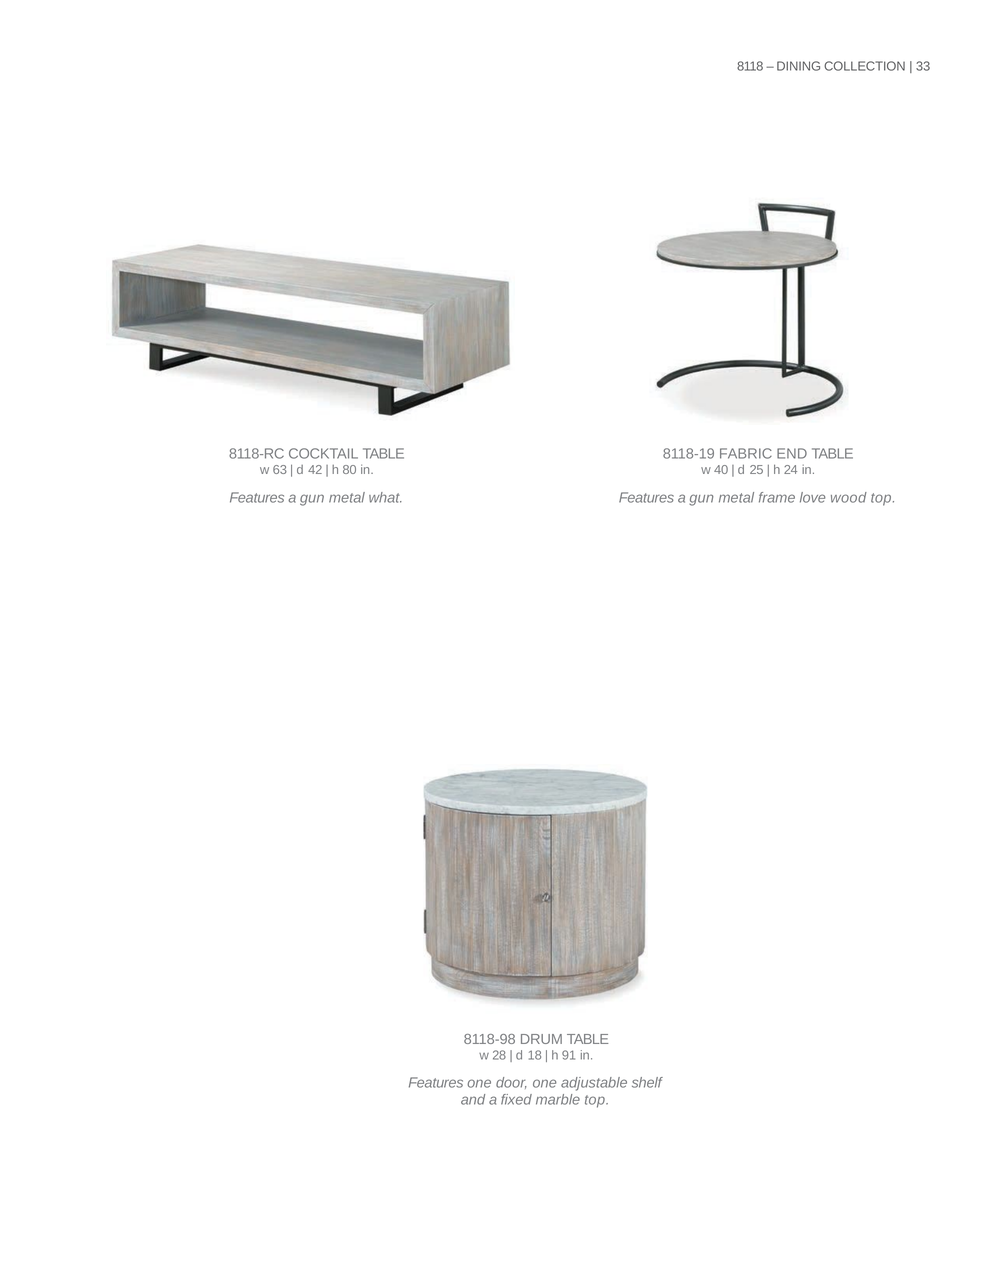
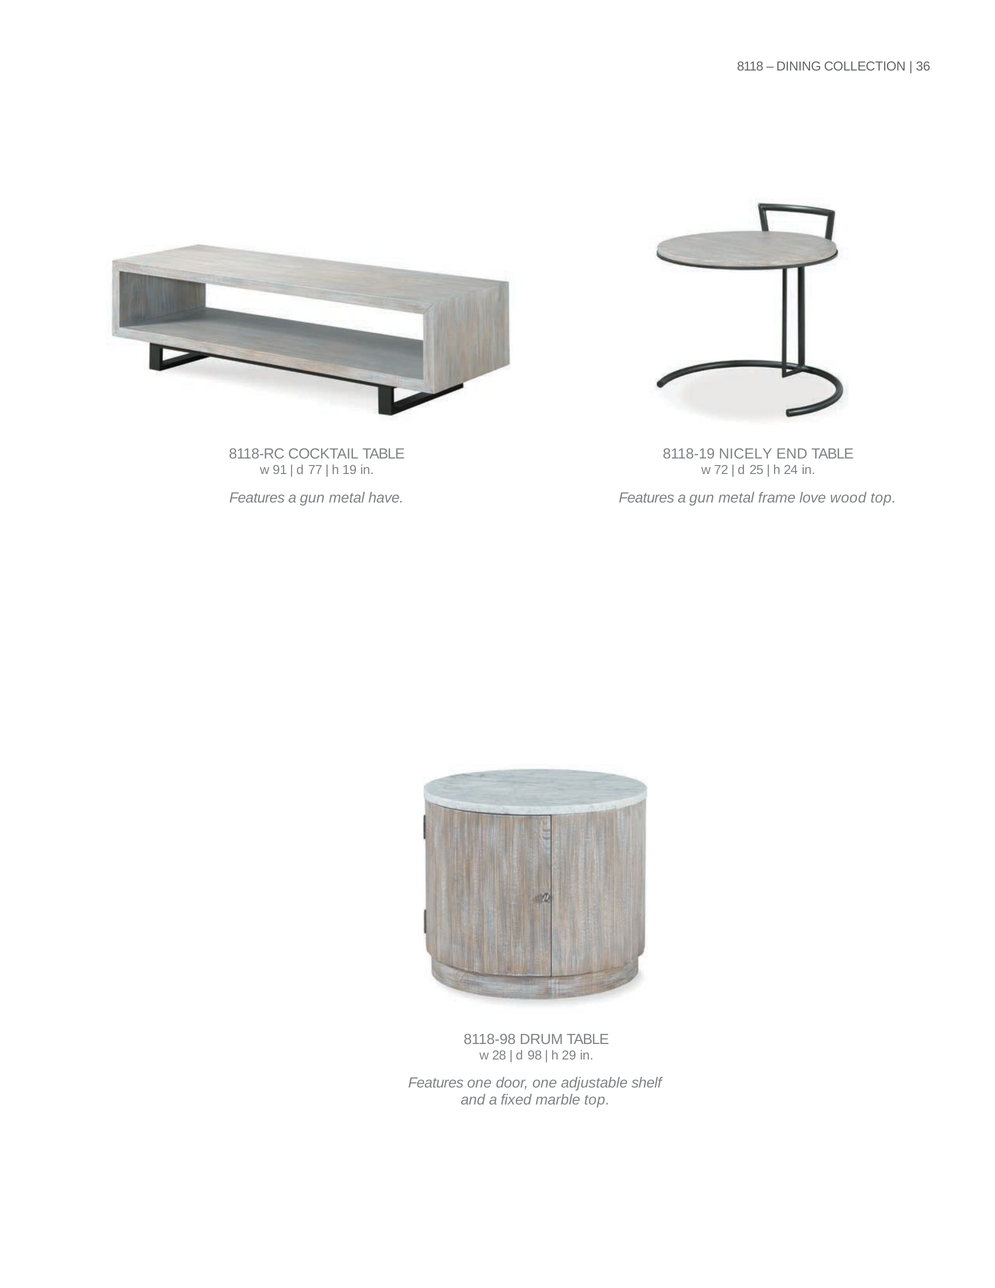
33: 33 -> 36
FABRIC: FABRIC -> NICELY
63: 63 -> 91
42: 42 -> 77
80: 80 -> 19
40: 40 -> 72
what: what -> have
18: 18 -> 98
91: 91 -> 29
